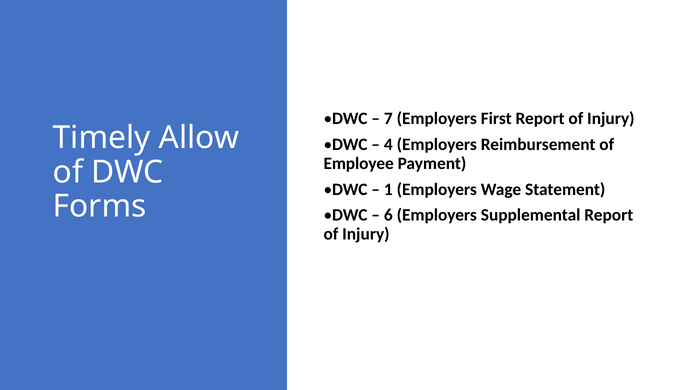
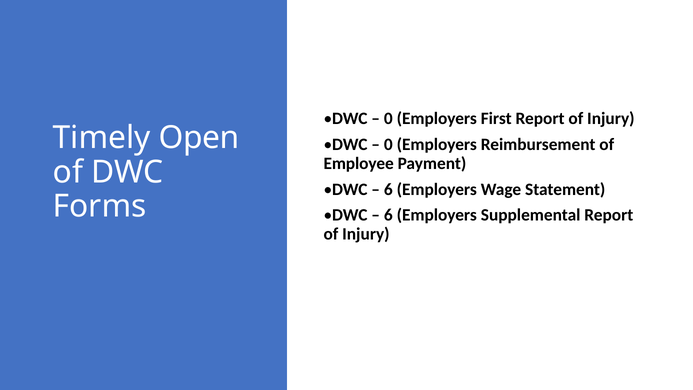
7 at (388, 119): 7 -> 0
Allow: Allow -> Open
4 at (388, 145): 4 -> 0
1 at (388, 189): 1 -> 6
